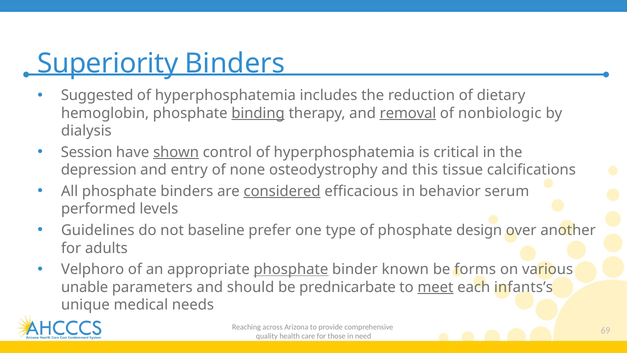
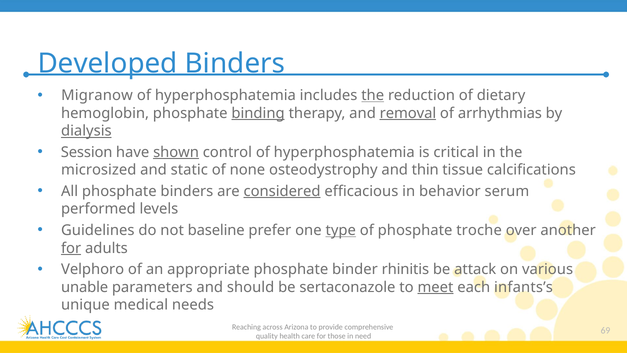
Superiority: Superiority -> Developed
Suggested: Suggested -> Migranow
the at (373, 95) underline: none -> present
nonbiologic: nonbiologic -> arrhythmias
dialysis underline: none -> present
depression: depression -> microsized
entry: entry -> static
this: this -> thin
type underline: none -> present
design: design -> troche
for at (71, 248) underline: none -> present
phosphate at (291, 269) underline: present -> none
known: known -> rhinitis
forms: forms -> attack
prednicarbate: prednicarbate -> sertaconazole
